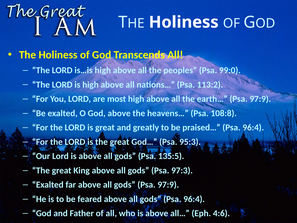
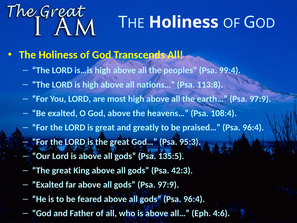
99:0: 99:0 -> 99:4
113:2: 113:2 -> 113:8
108:8: 108:8 -> 108:4
97:3: 97:3 -> 42:3
